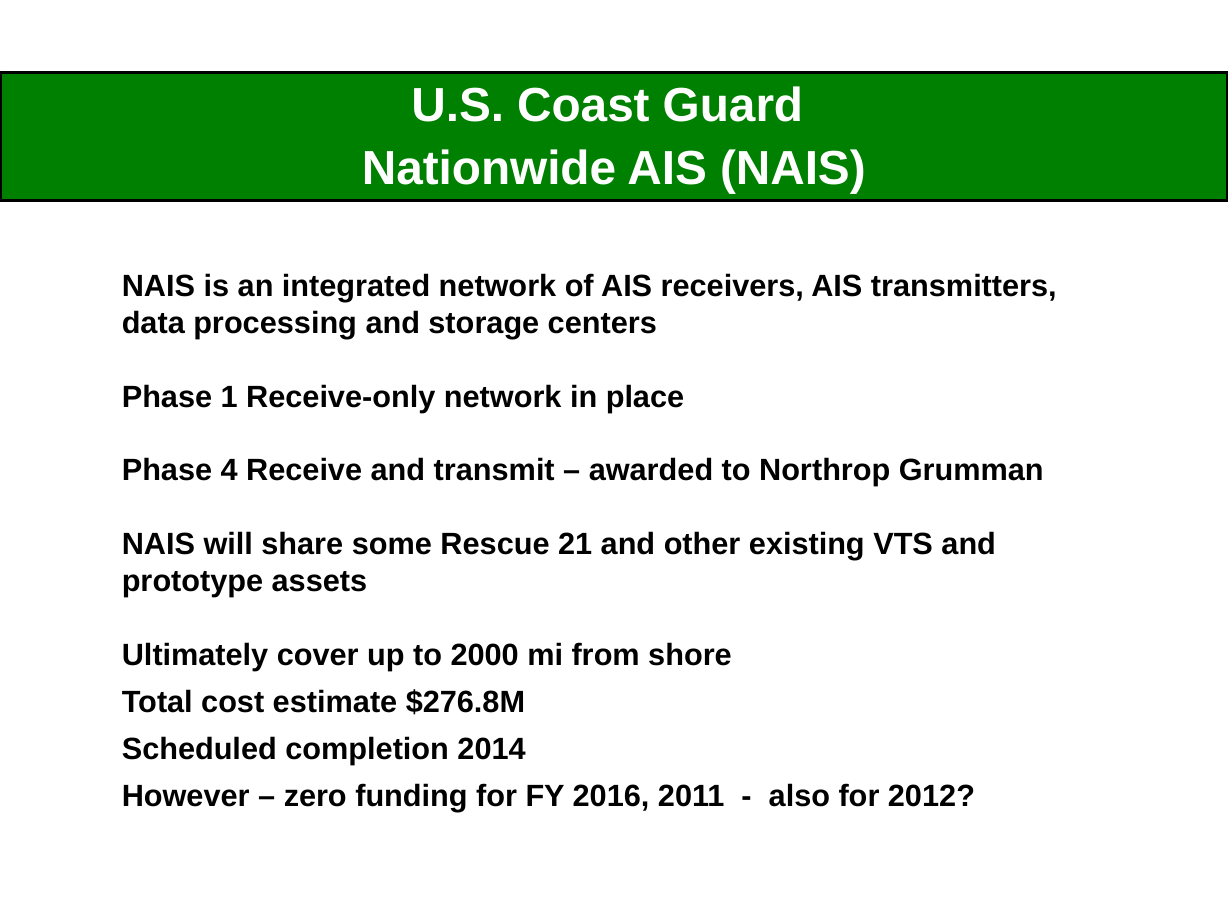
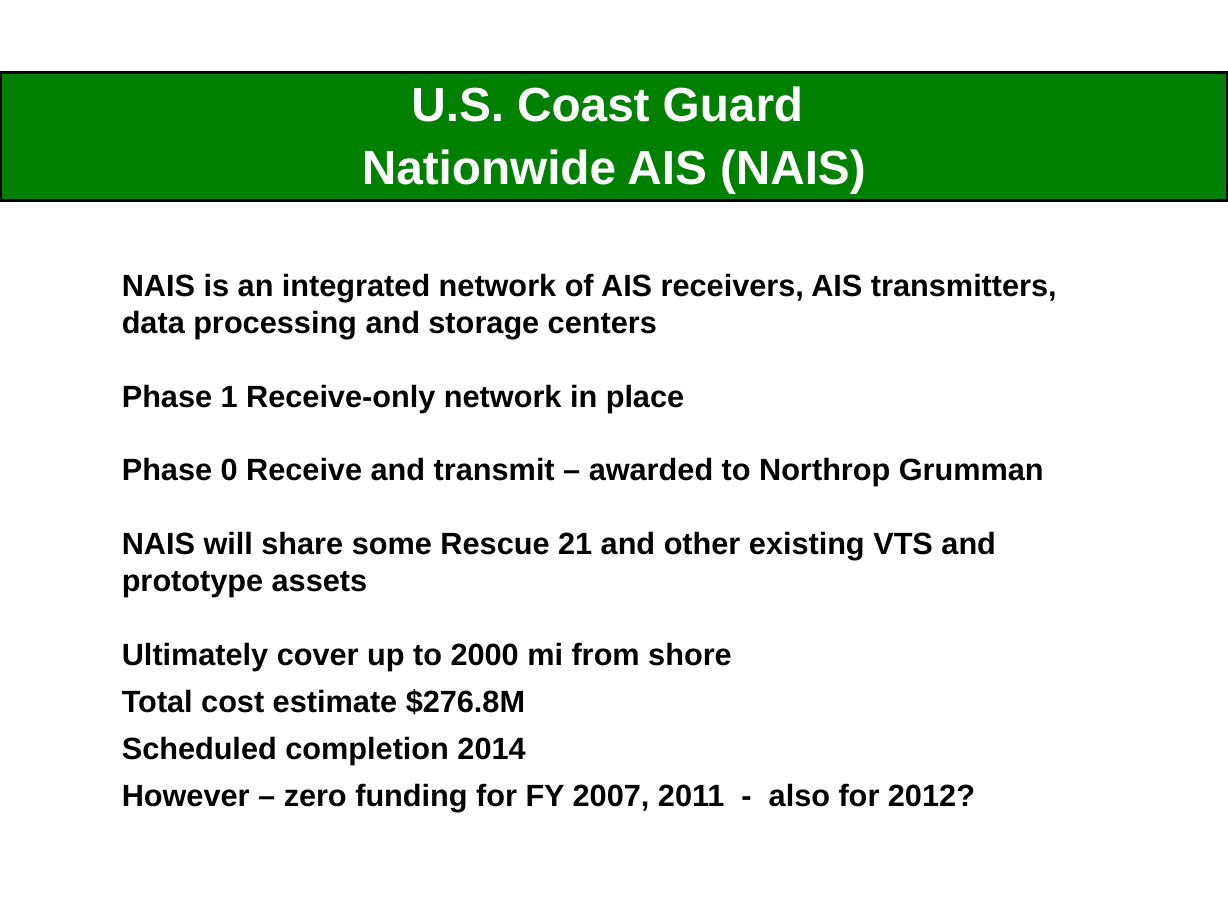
4: 4 -> 0
2016: 2016 -> 2007
